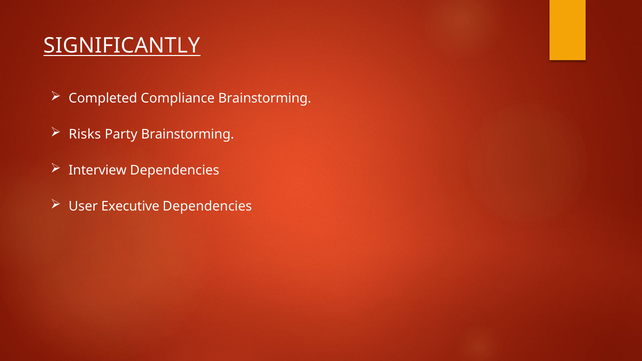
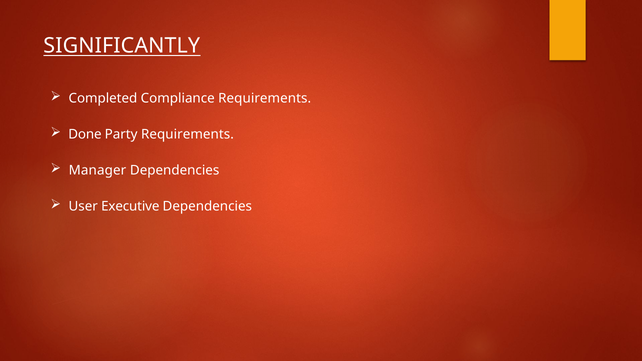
Compliance Brainstorming: Brainstorming -> Requirements
Risks: Risks -> Done
Party Brainstorming: Brainstorming -> Requirements
Interview: Interview -> Manager
